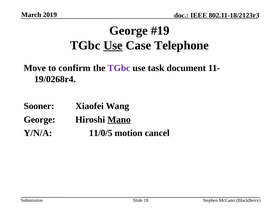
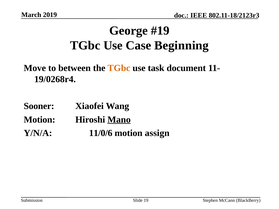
Use at (113, 45) underline: present -> none
Telephone: Telephone -> Beginning
confirm: confirm -> between
TGbc at (119, 68) colour: purple -> orange
George at (40, 120): George -> Motion
11/0/5: 11/0/5 -> 11/0/6
cancel: cancel -> assign
